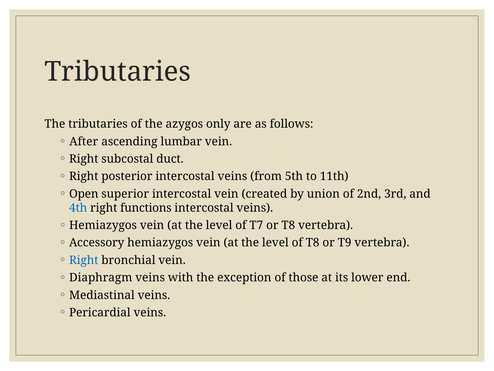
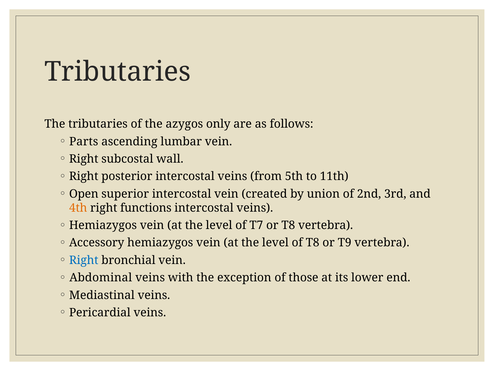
After: After -> Parts
duct: duct -> wall
4th colour: blue -> orange
Diaphragm: Diaphragm -> Abdominal
